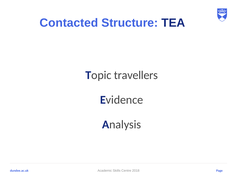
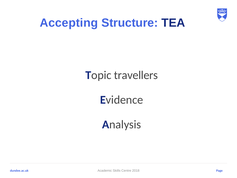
Contacted: Contacted -> Accepting
